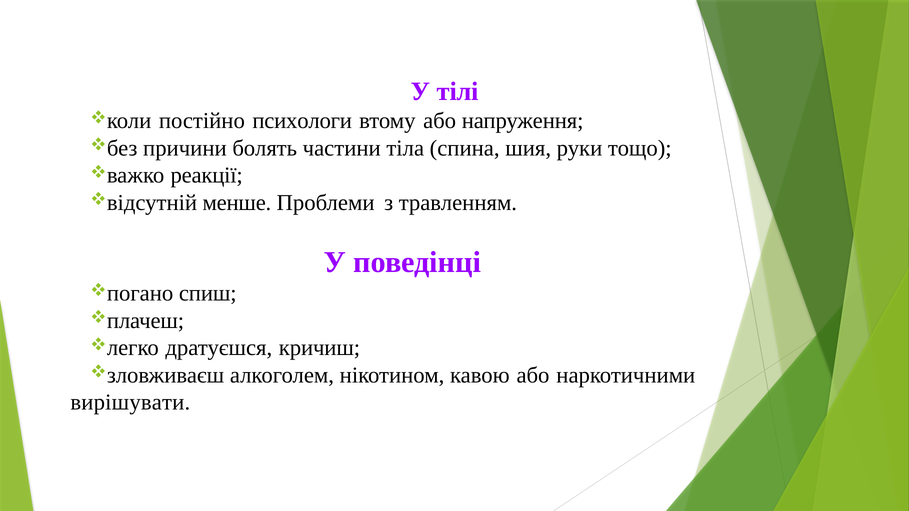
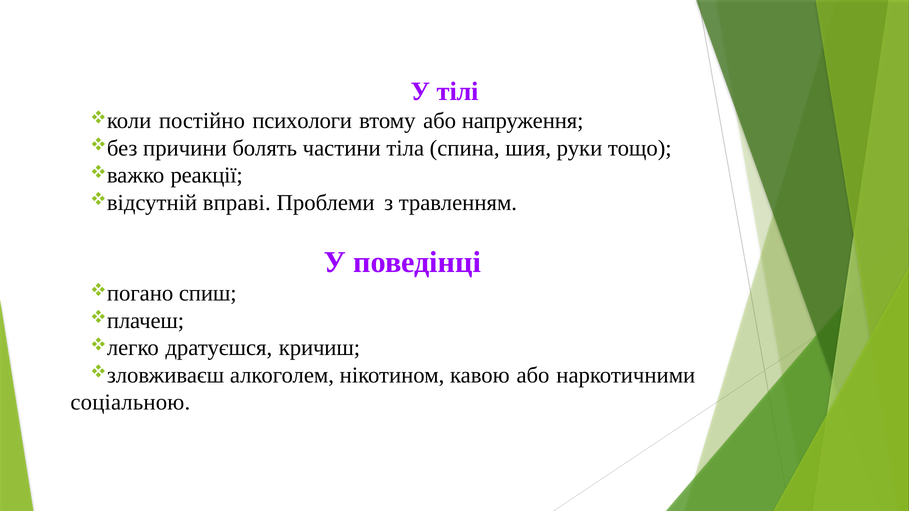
менше: менше -> вправі
вирішувати: вирішувати -> соціальною
